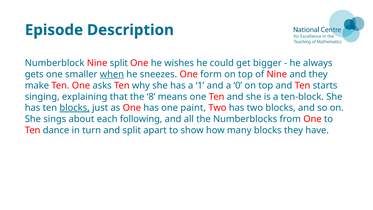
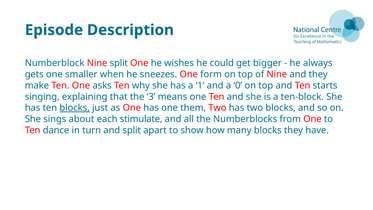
when underline: present -> none
8: 8 -> 3
paint: paint -> them
following: following -> stimulate
